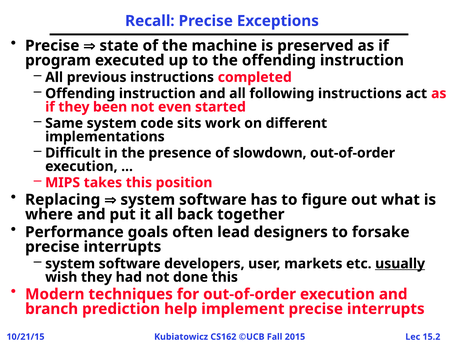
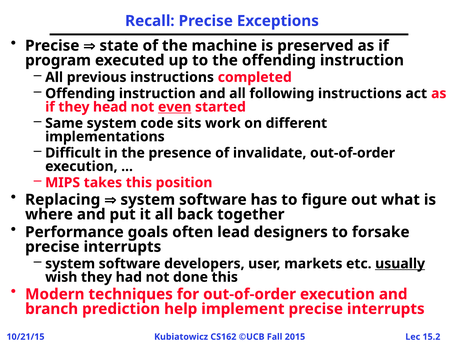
been: been -> head
even underline: none -> present
slowdown: slowdown -> invalidate
